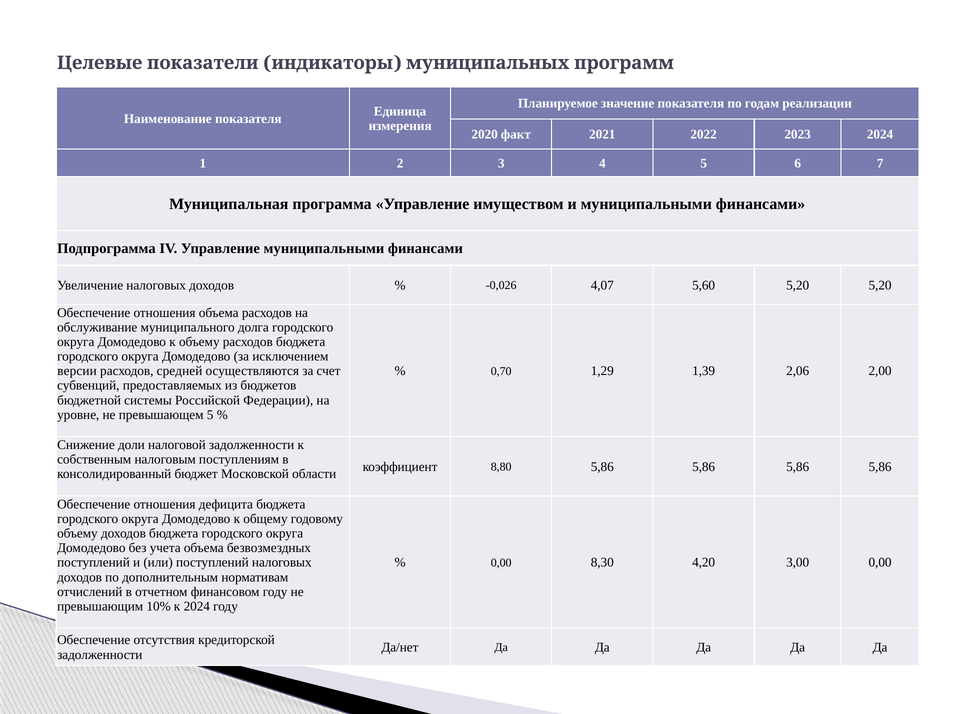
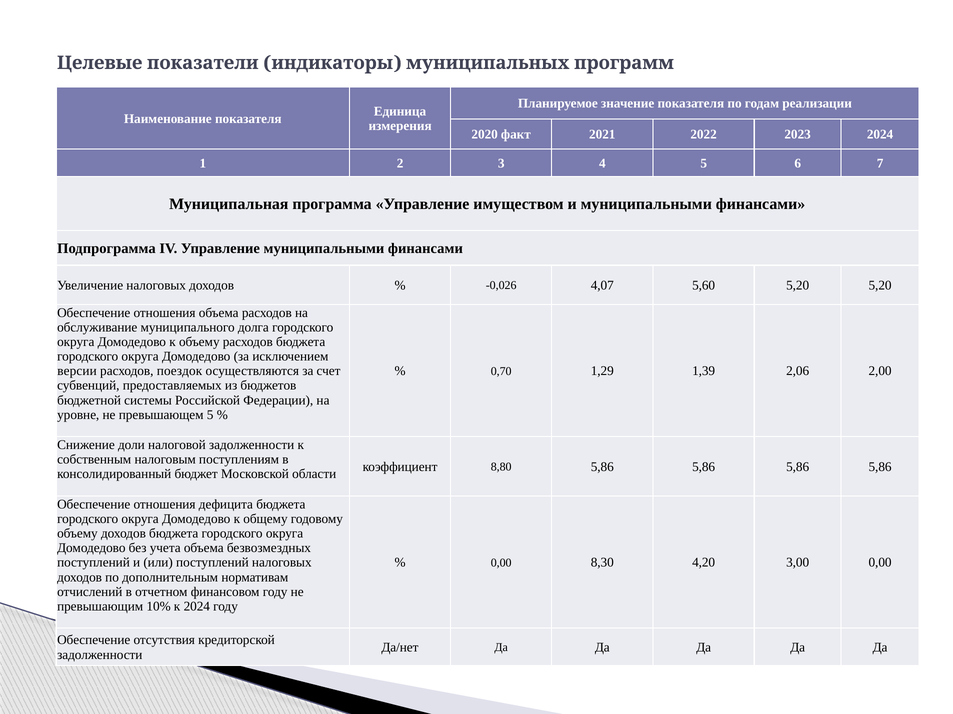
средней: средней -> поездок
